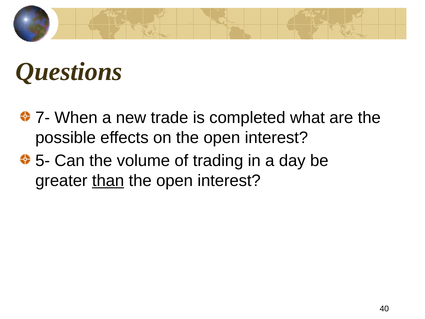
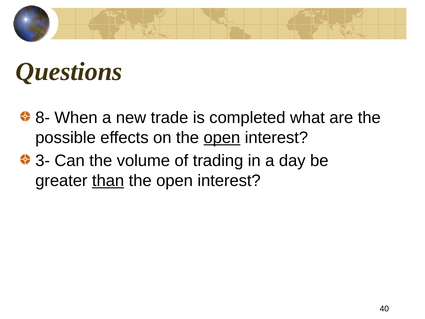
7-: 7- -> 8-
open at (222, 138) underline: none -> present
5-: 5- -> 3-
